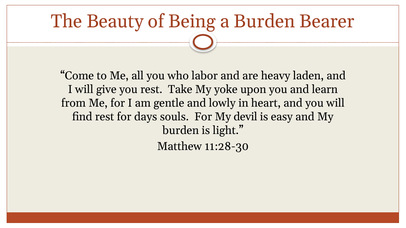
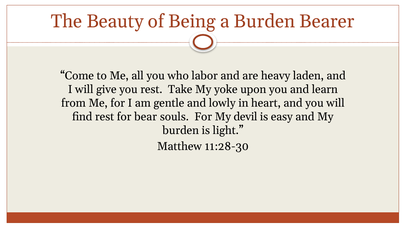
days: days -> bear
